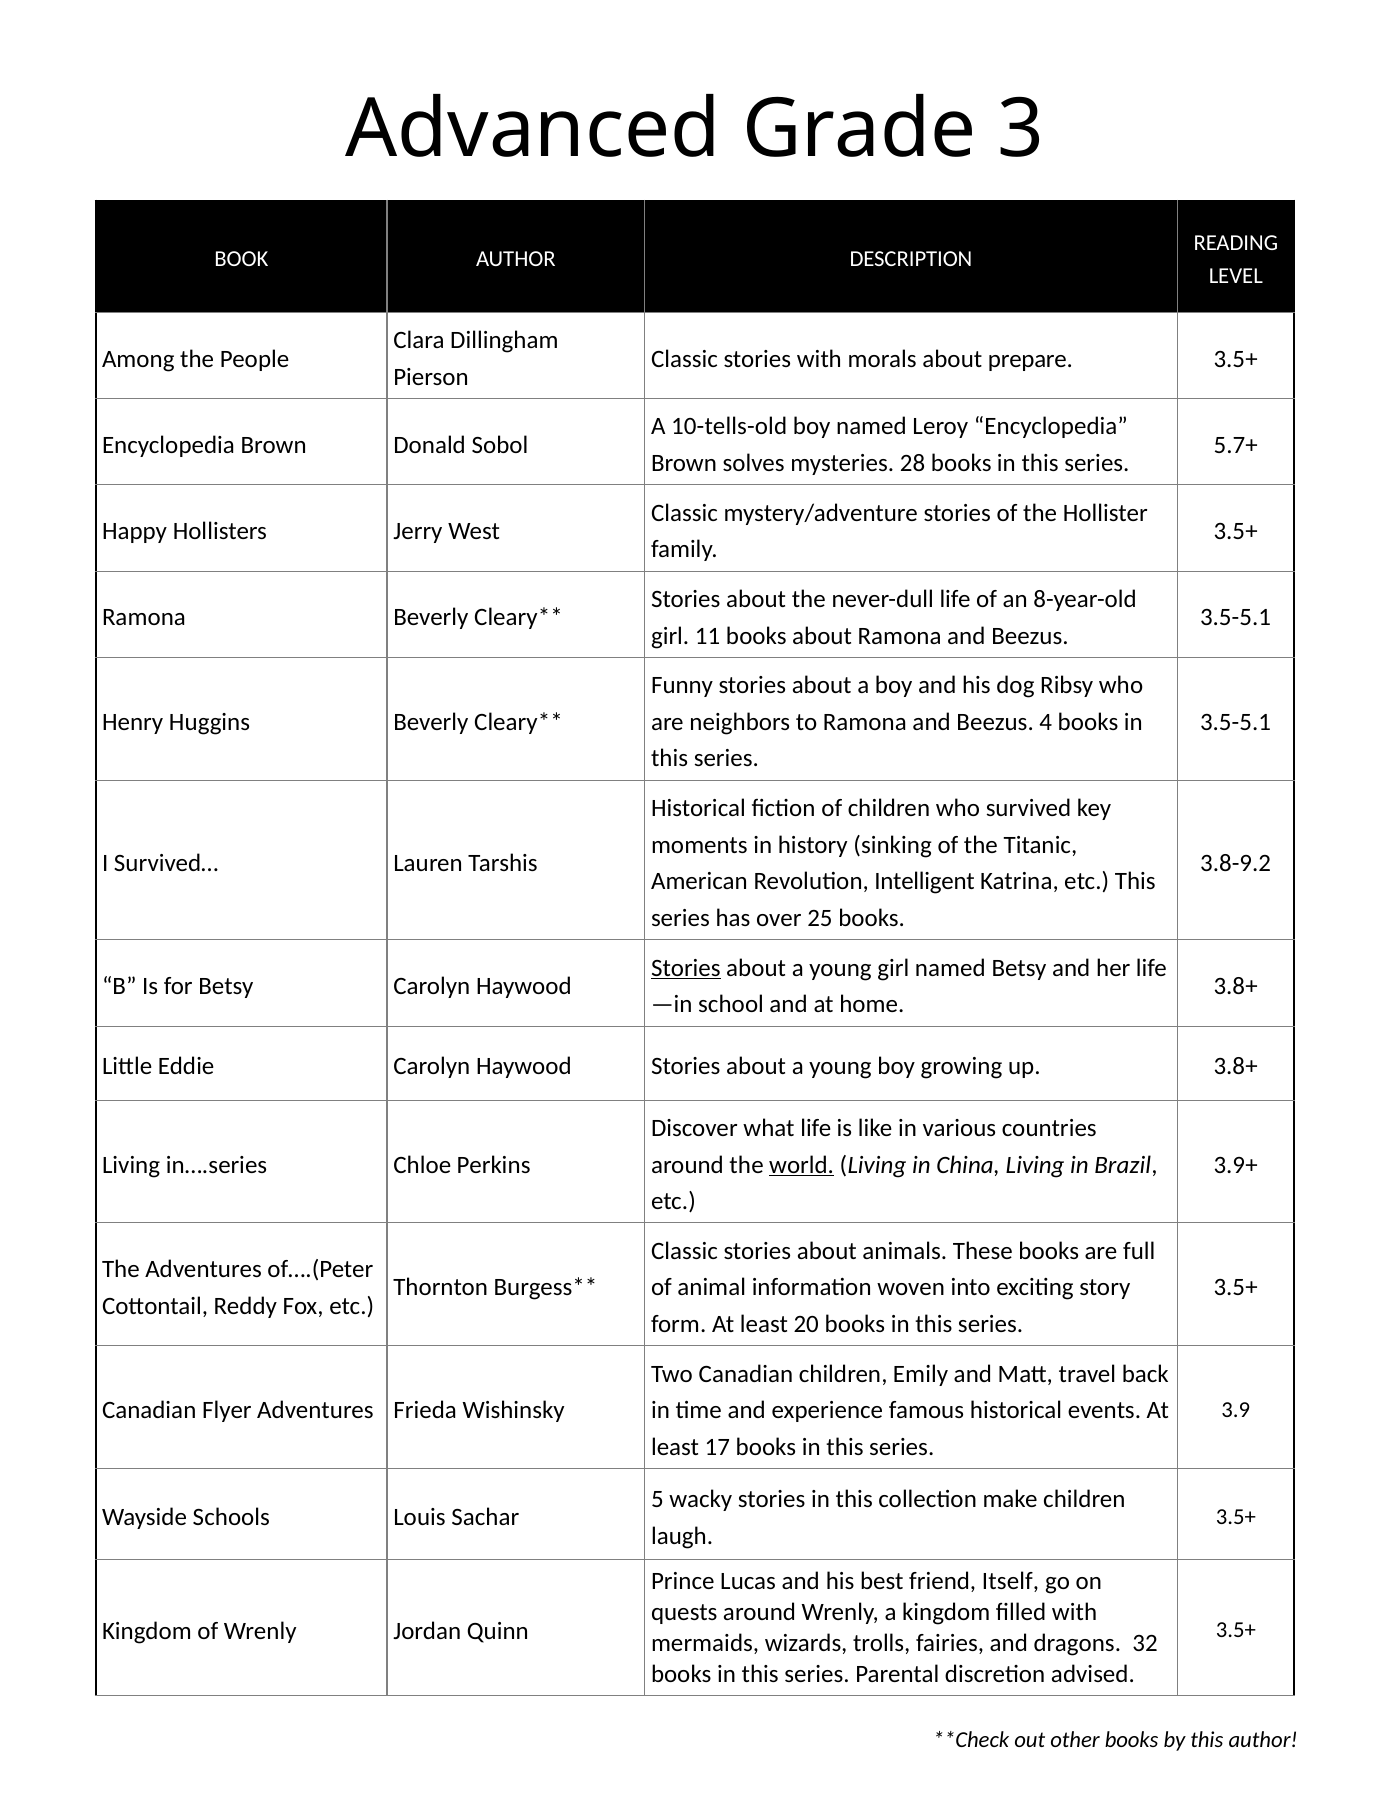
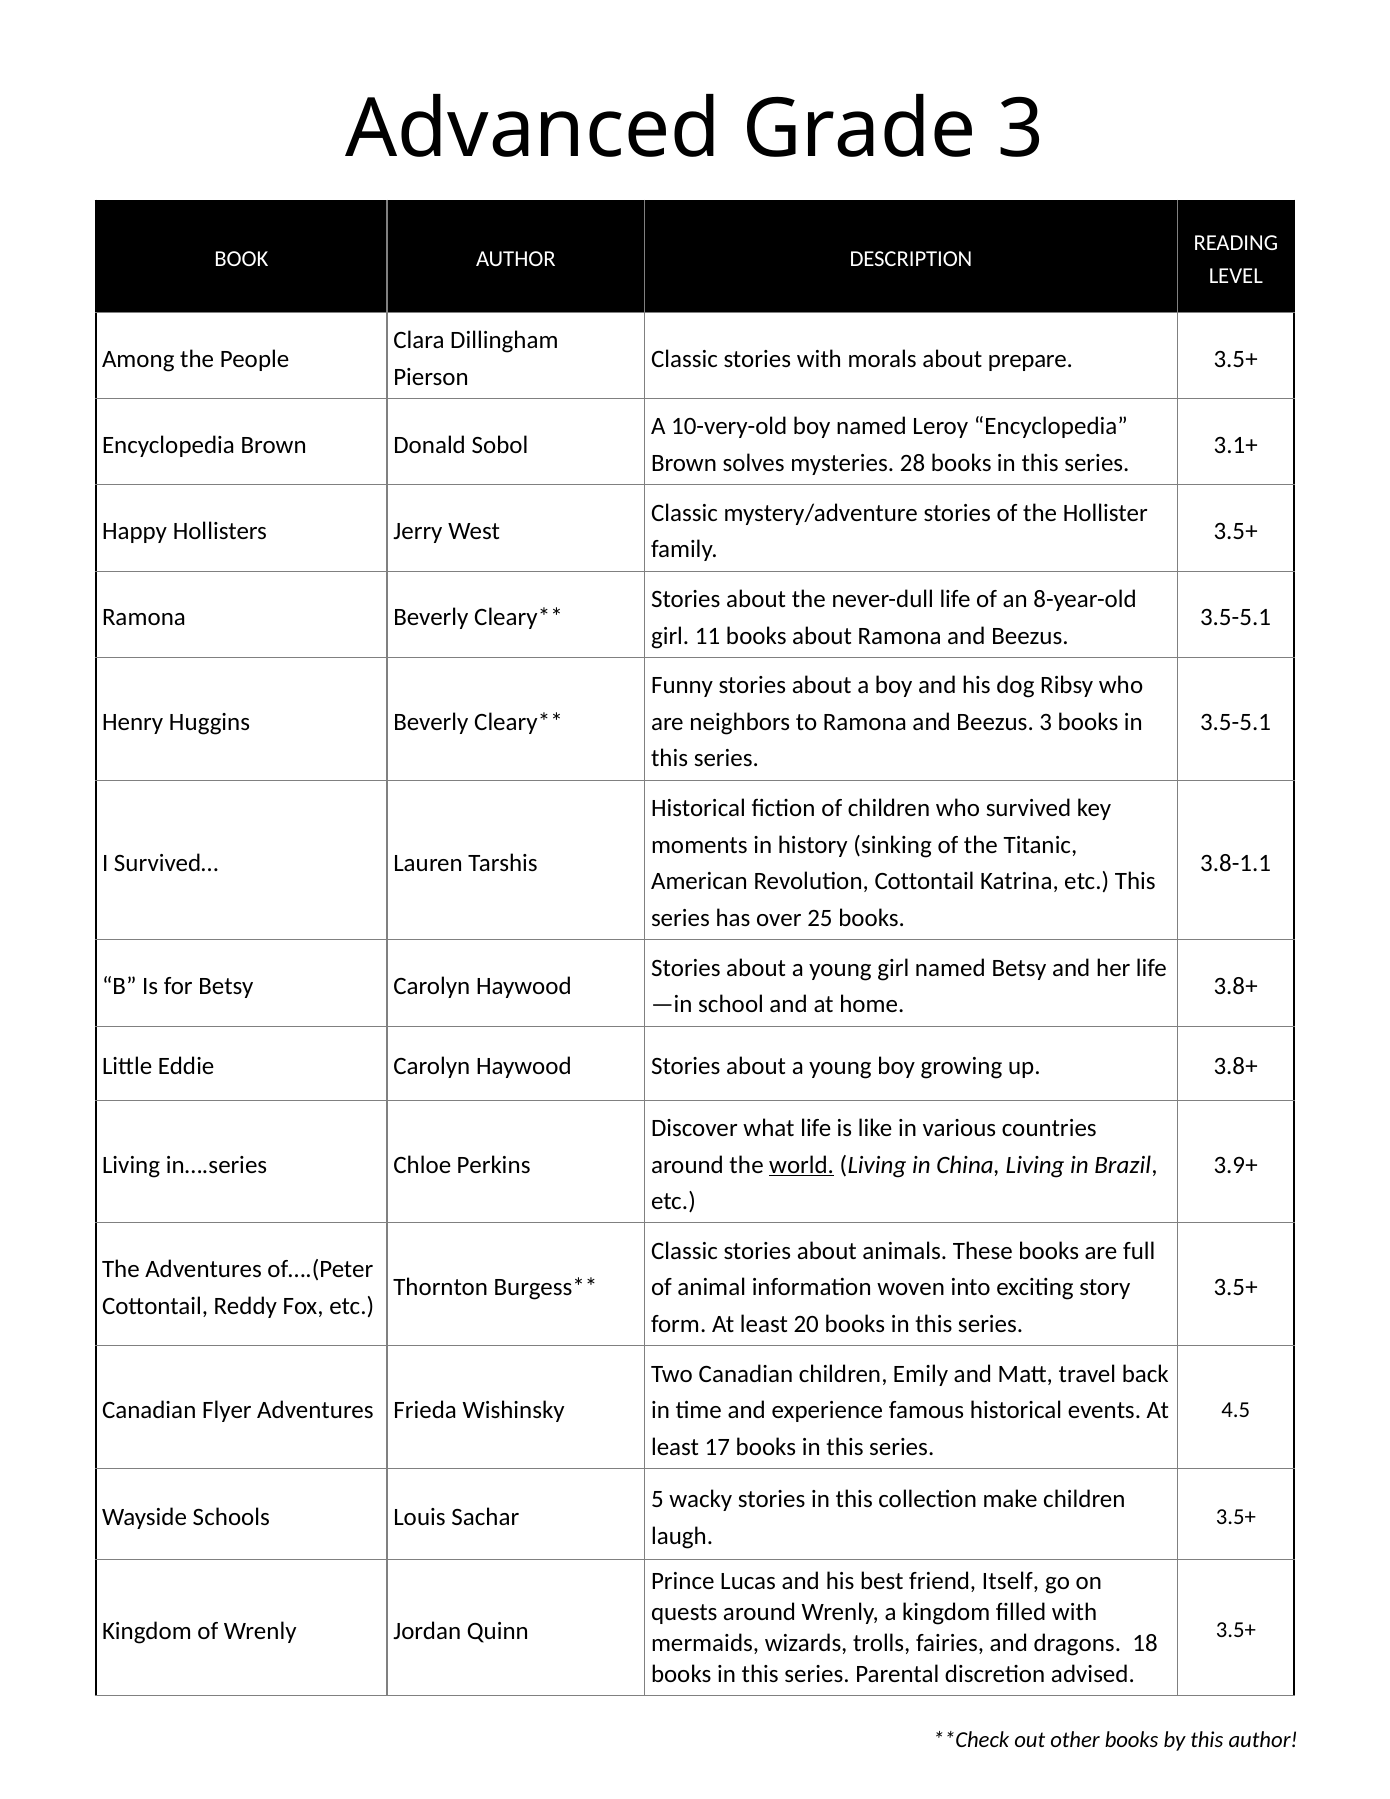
10-tells-old: 10-tells-old -> 10-very-old
5.7+: 5.7+ -> 3.1+
Beezus 4: 4 -> 3
3.8-9.2: 3.8-9.2 -> 3.8-1.1
Revolution Intelligent: Intelligent -> Cottontail
Stories at (686, 968) underline: present -> none
3.9: 3.9 -> 4.5
32: 32 -> 18
